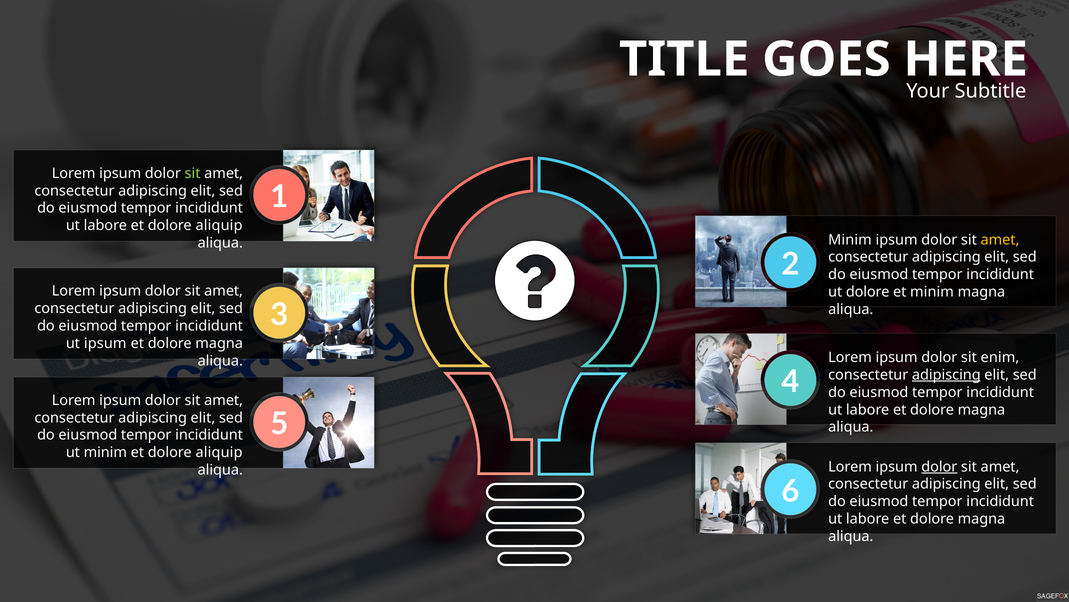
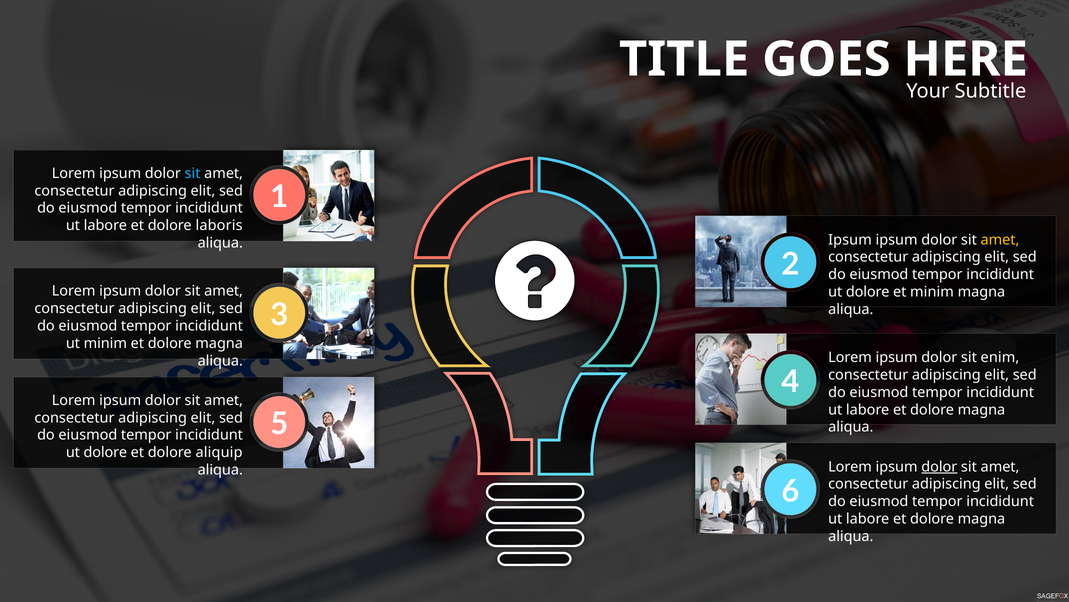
sit at (193, 173) colour: light green -> light blue
labore et dolore aliquip: aliquip -> laboris
Minim at (850, 239): Minim -> Ipsum
ut ipsum: ipsum -> minim
adipiscing at (946, 374) underline: present -> none
minim at (105, 452): minim -> dolore
